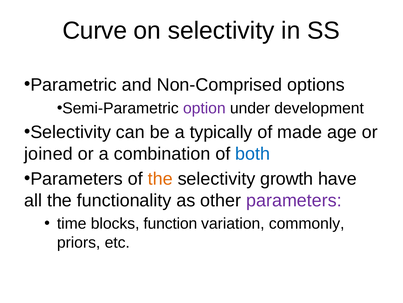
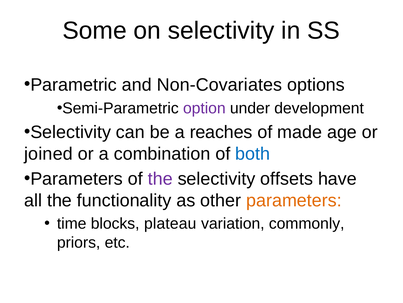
Curve: Curve -> Some
Non-Comprised: Non-Comprised -> Non-Covariates
typically: typically -> reaches
the at (160, 179) colour: orange -> purple
growth: growth -> offsets
parameters at (294, 200) colour: purple -> orange
function: function -> plateau
